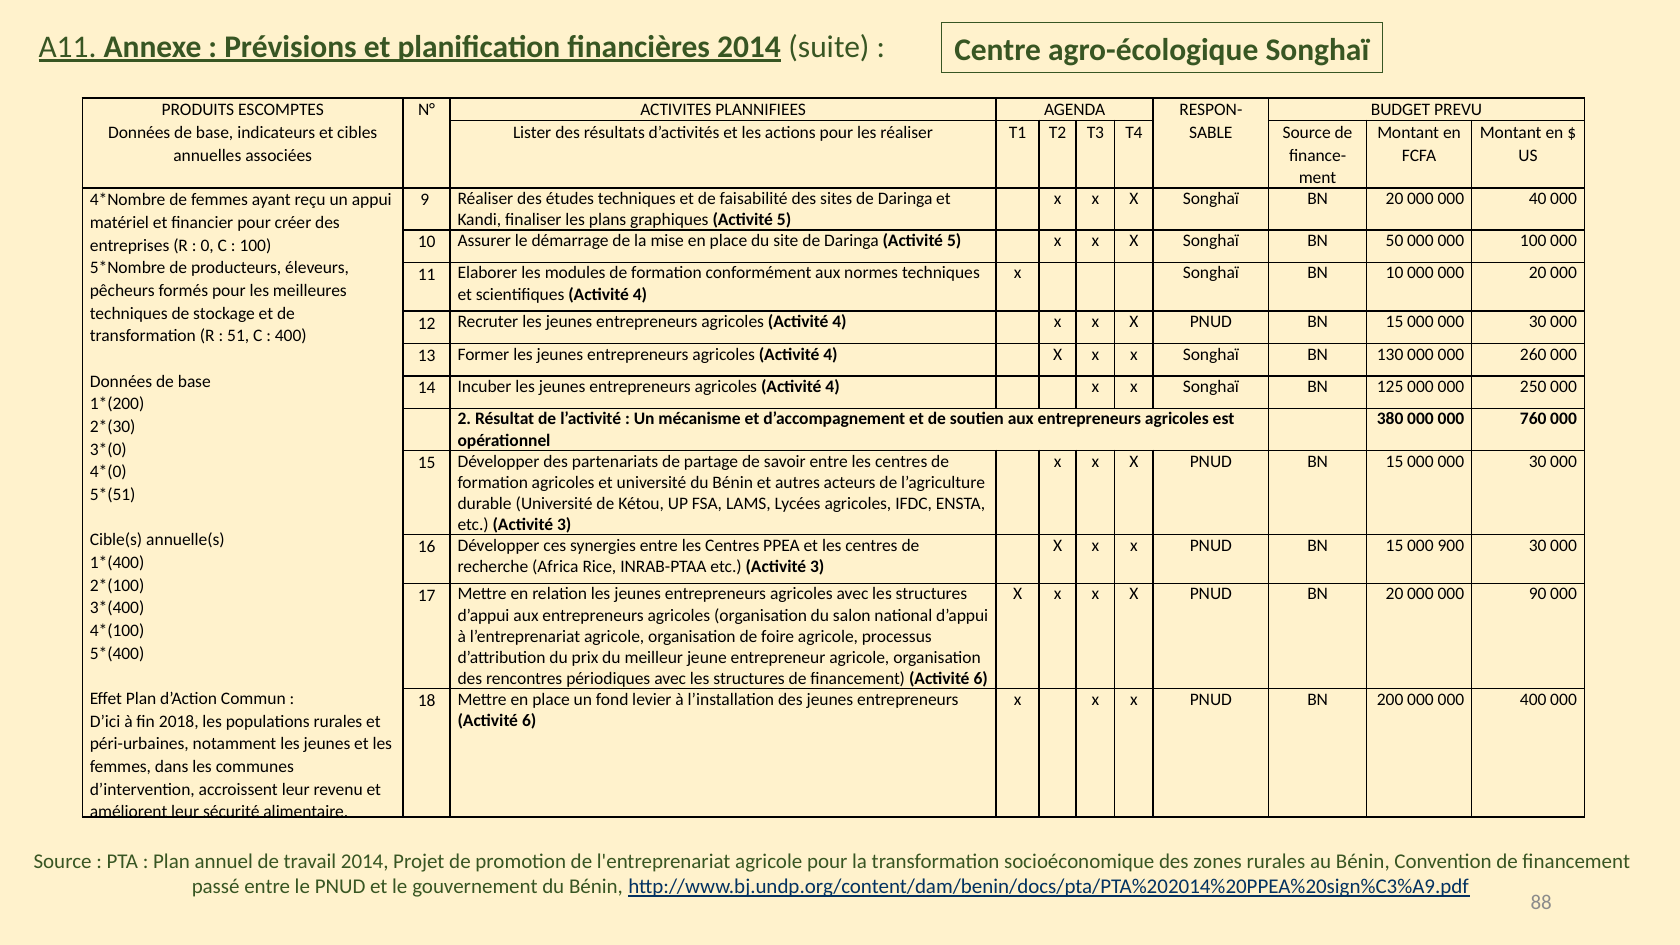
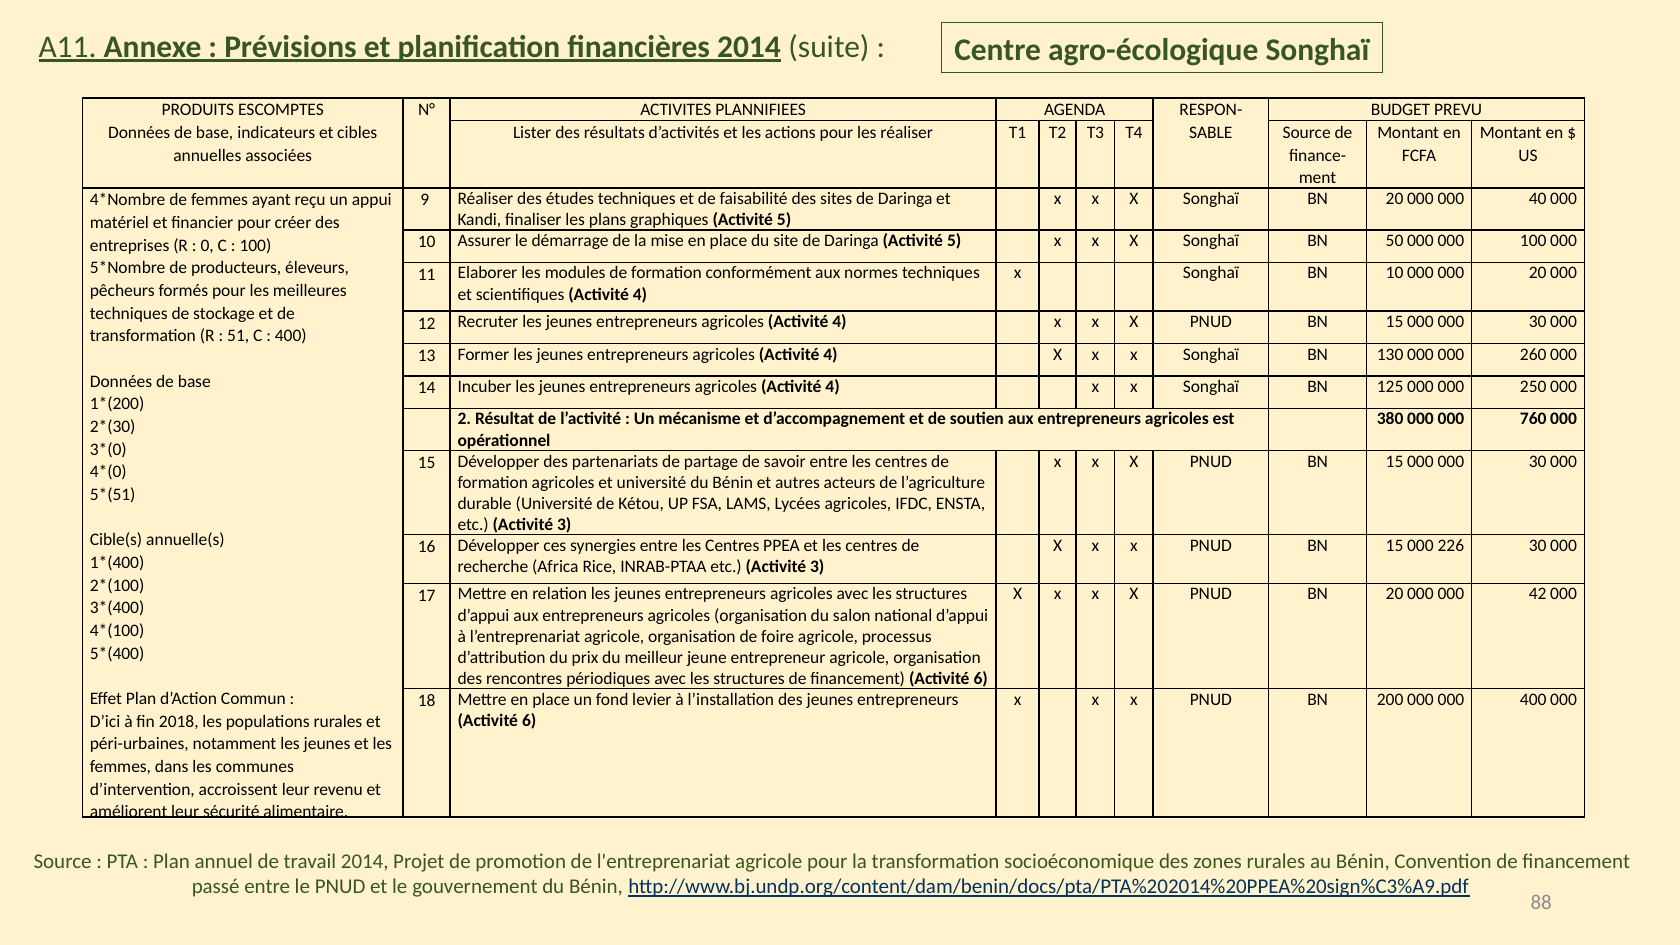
900: 900 -> 226
90: 90 -> 42
